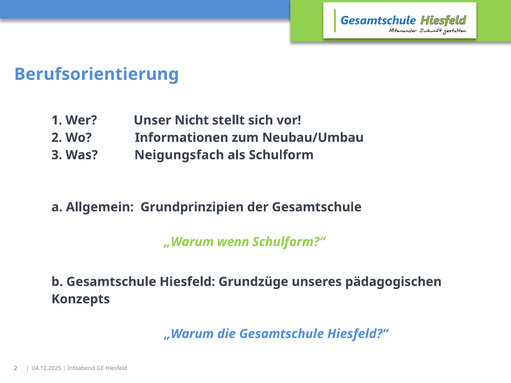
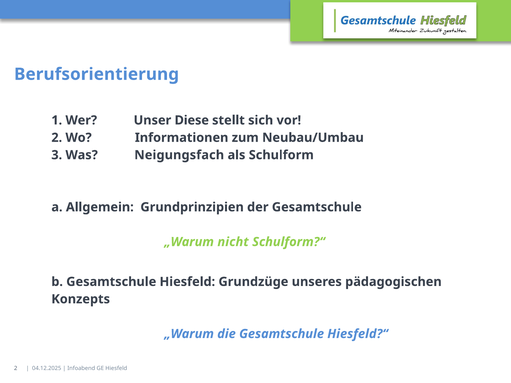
Nicht: Nicht -> Diese
wenn: wenn -> nicht
